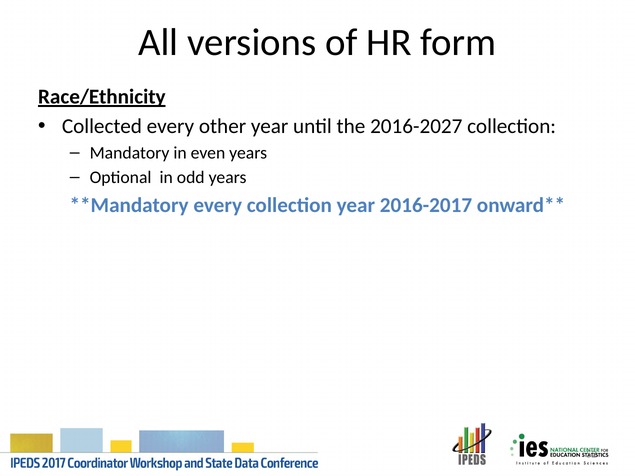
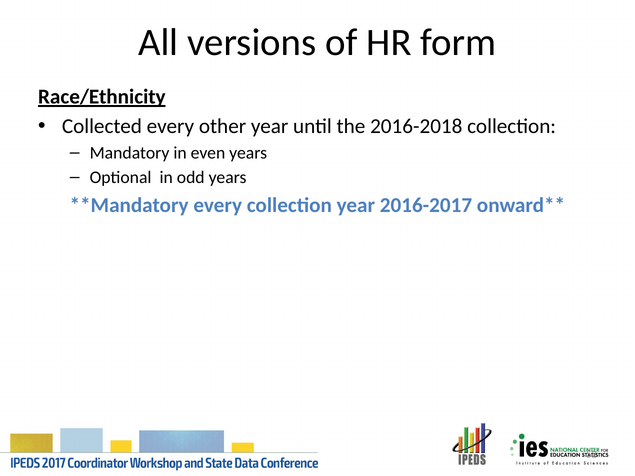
2016-2027: 2016-2027 -> 2016-2018
